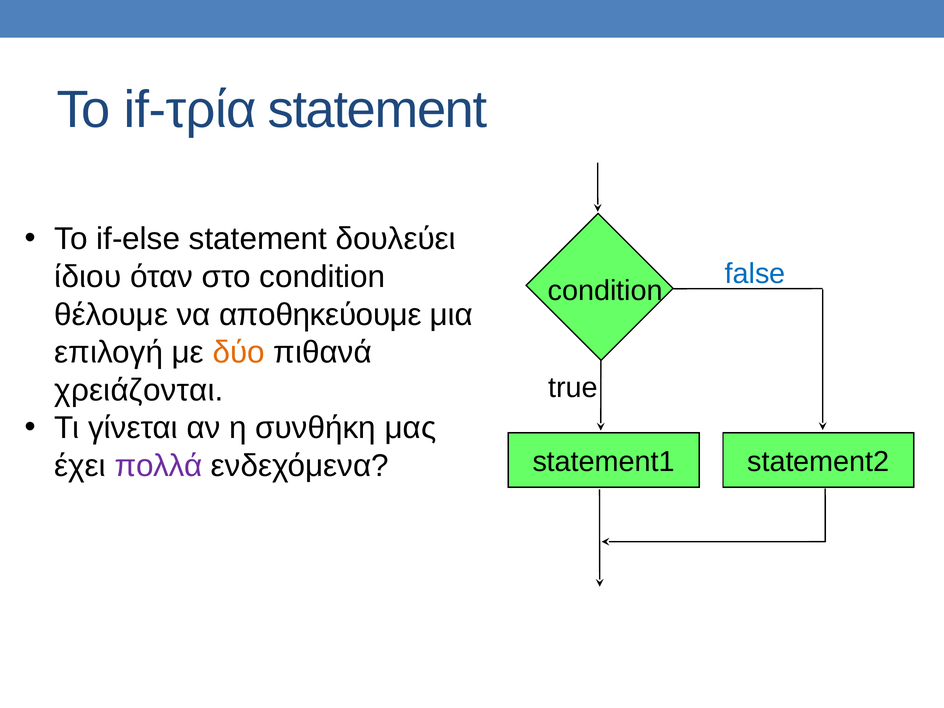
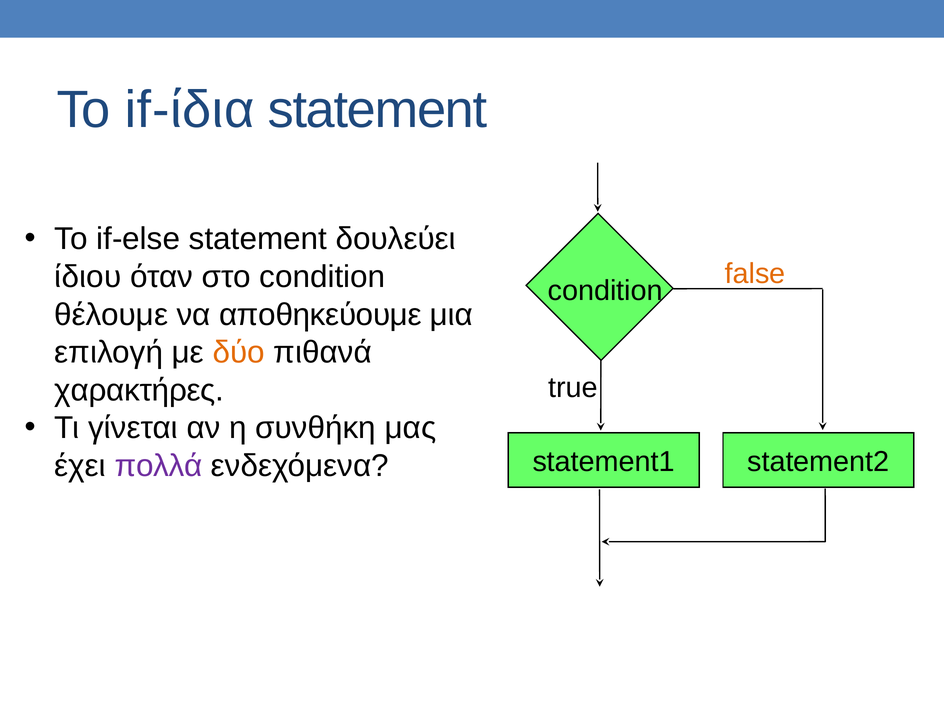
if-τρία: if-τρία -> if-ίδια
false colour: blue -> orange
χρειάζονται: χρειάζονται -> χαρακτήρες
